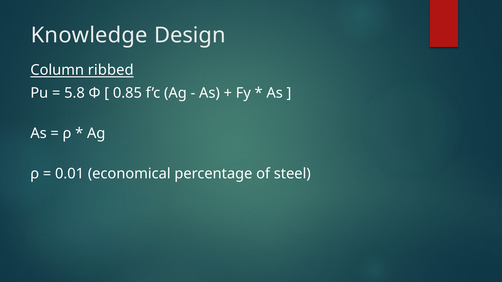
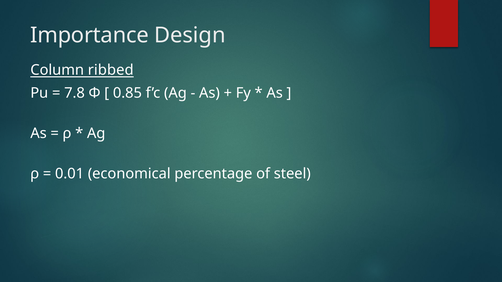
Knowledge: Knowledge -> Importance
5.8: 5.8 -> 7.8
